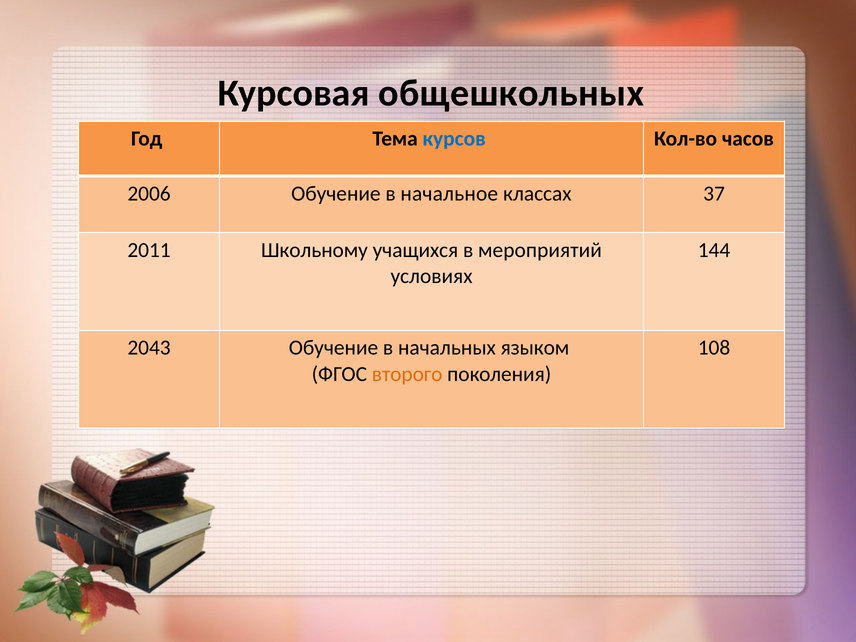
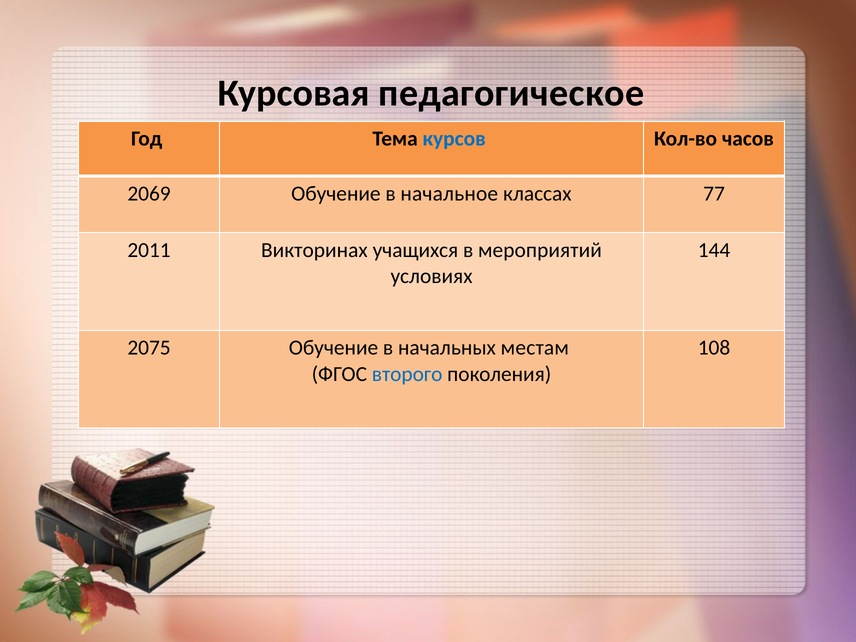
общешкольных: общешкольных -> педагогическое
2006: 2006 -> 2069
37: 37 -> 77
Школьному: Школьному -> Викторинах
2043: 2043 -> 2075
языком: языком -> местам
второго colour: orange -> blue
